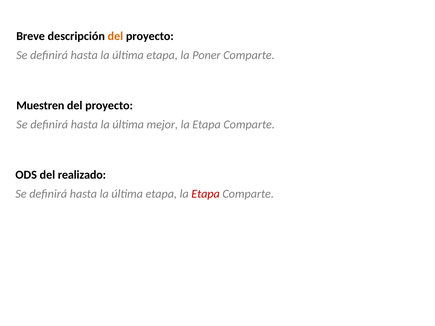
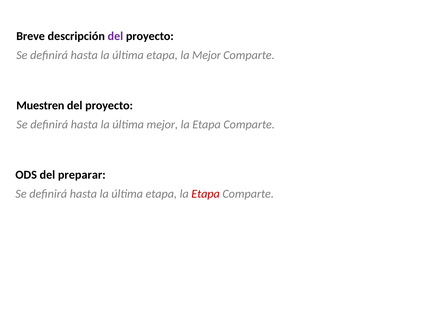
del at (115, 36) colour: orange -> purple
la Poner: Poner -> Mejor
realizado: realizado -> preparar
